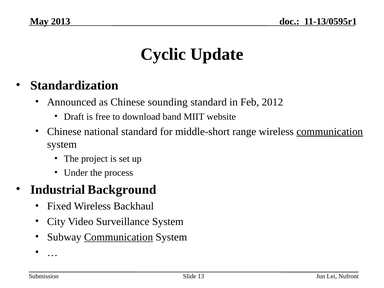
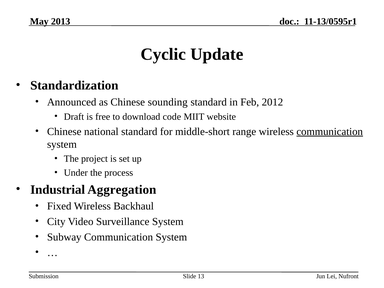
band: band -> code
Background: Background -> Aggregation
Communication at (119, 237) underline: present -> none
